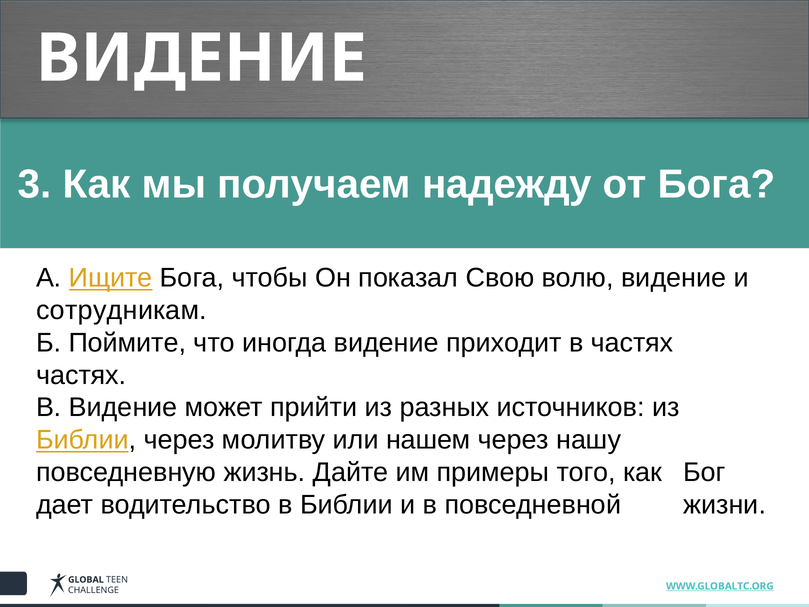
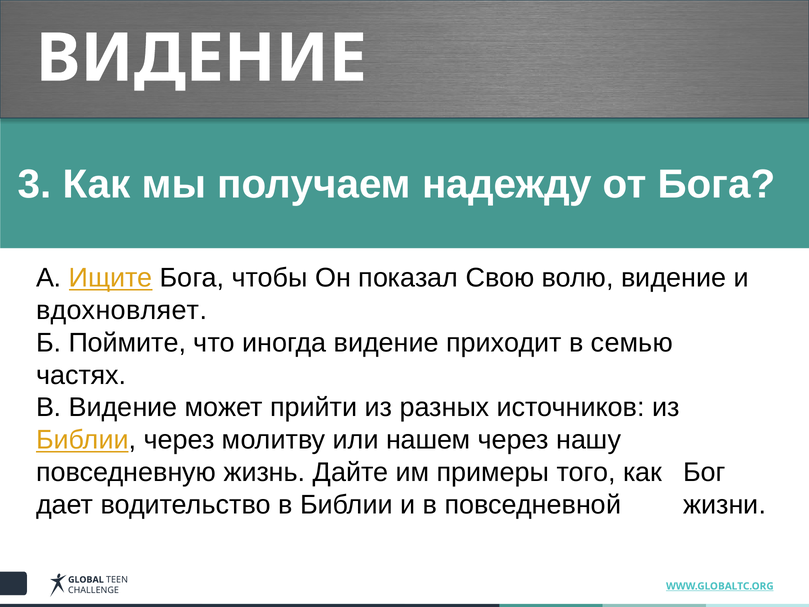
сотрудникам: сотрудникам -> вдохновляет
в частях: частях -> семью
